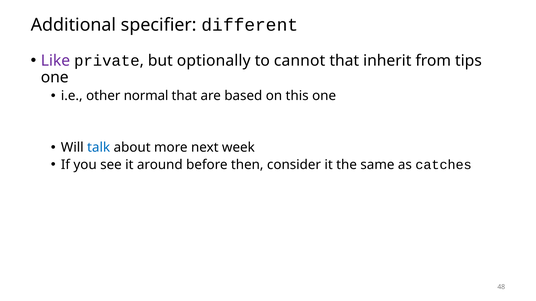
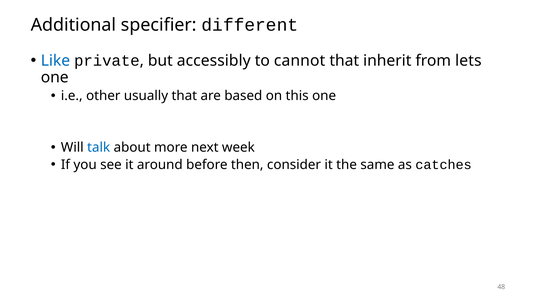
Like colour: purple -> blue
optionally: optionally -> accessibly
tips: tips -> lets
normal: normal -> usually
